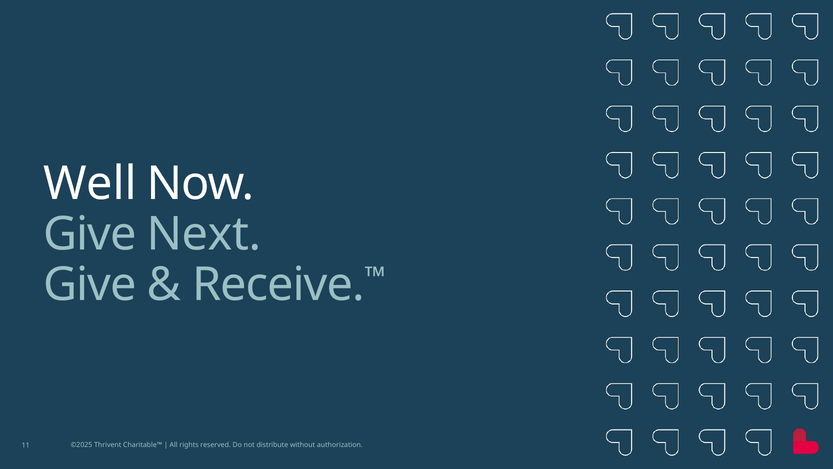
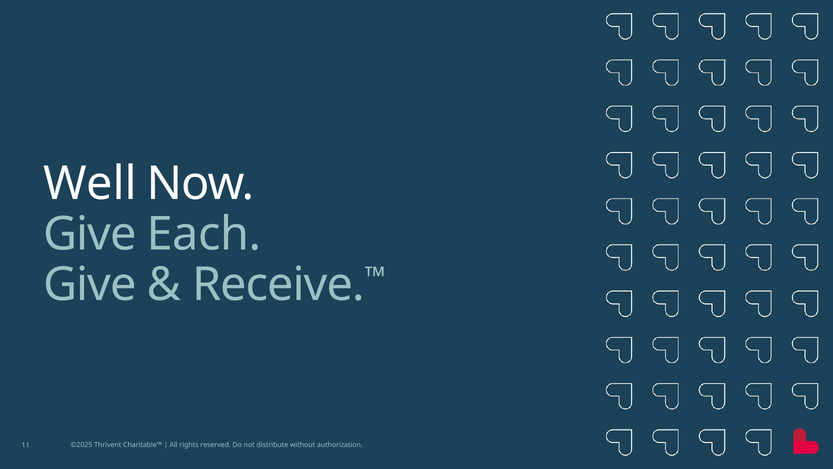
Next: Next -> Each
